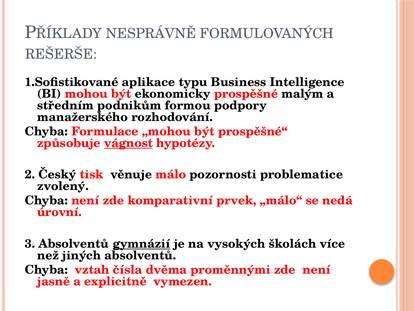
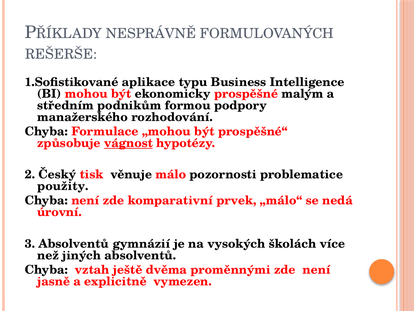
zvolený: zvolený -> použity
gymnázií underline: present -> none
čísla: čísla -> ještě
